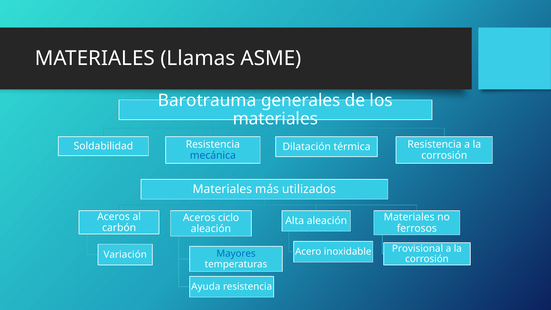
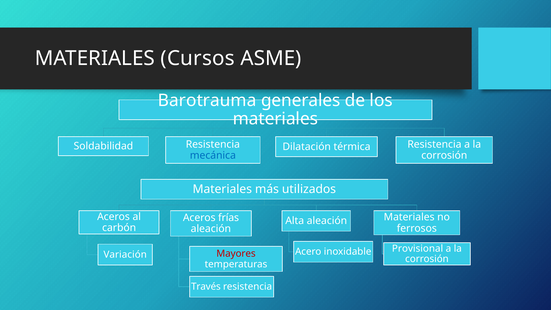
Llamas: Llamas -> Cursos
ciclo: ciclo -> frías
Mayores colour: blue -> red
Ayuda: Ayuda -> Través
